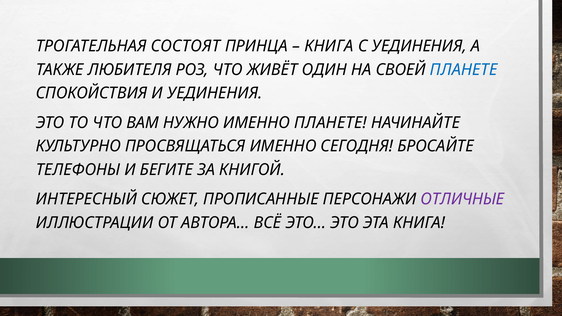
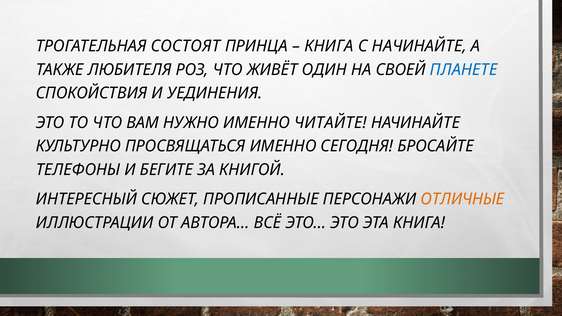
С УЕДИНЕНИЯ: УЕДИНЕНИЯ -> НАЧИНАЙТЕ
ИМЕННО ПЛАНЕТЕ: ПЛАНЕТЕ -> ЧИТАЙТЕ
ОТЛИЧНЫЕ colour: purple -> orange
